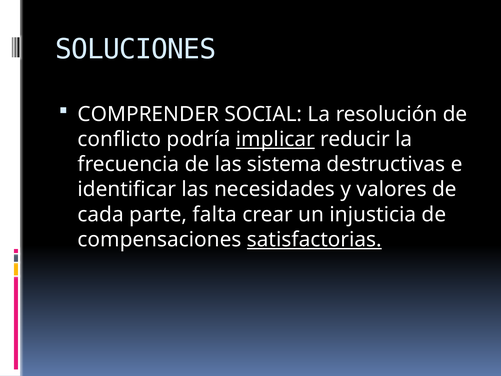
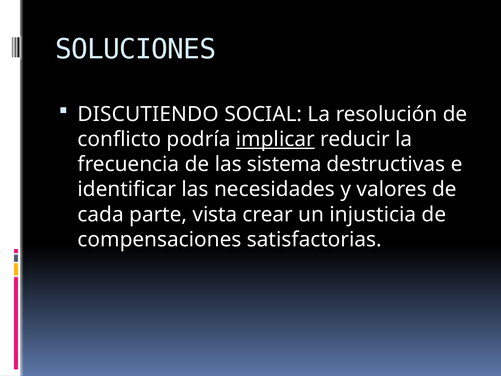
COMPRENDER: COMPRENDER -> DISCUTIENDO
falta: falta -> vista
satisfactorias underline: present -> none
